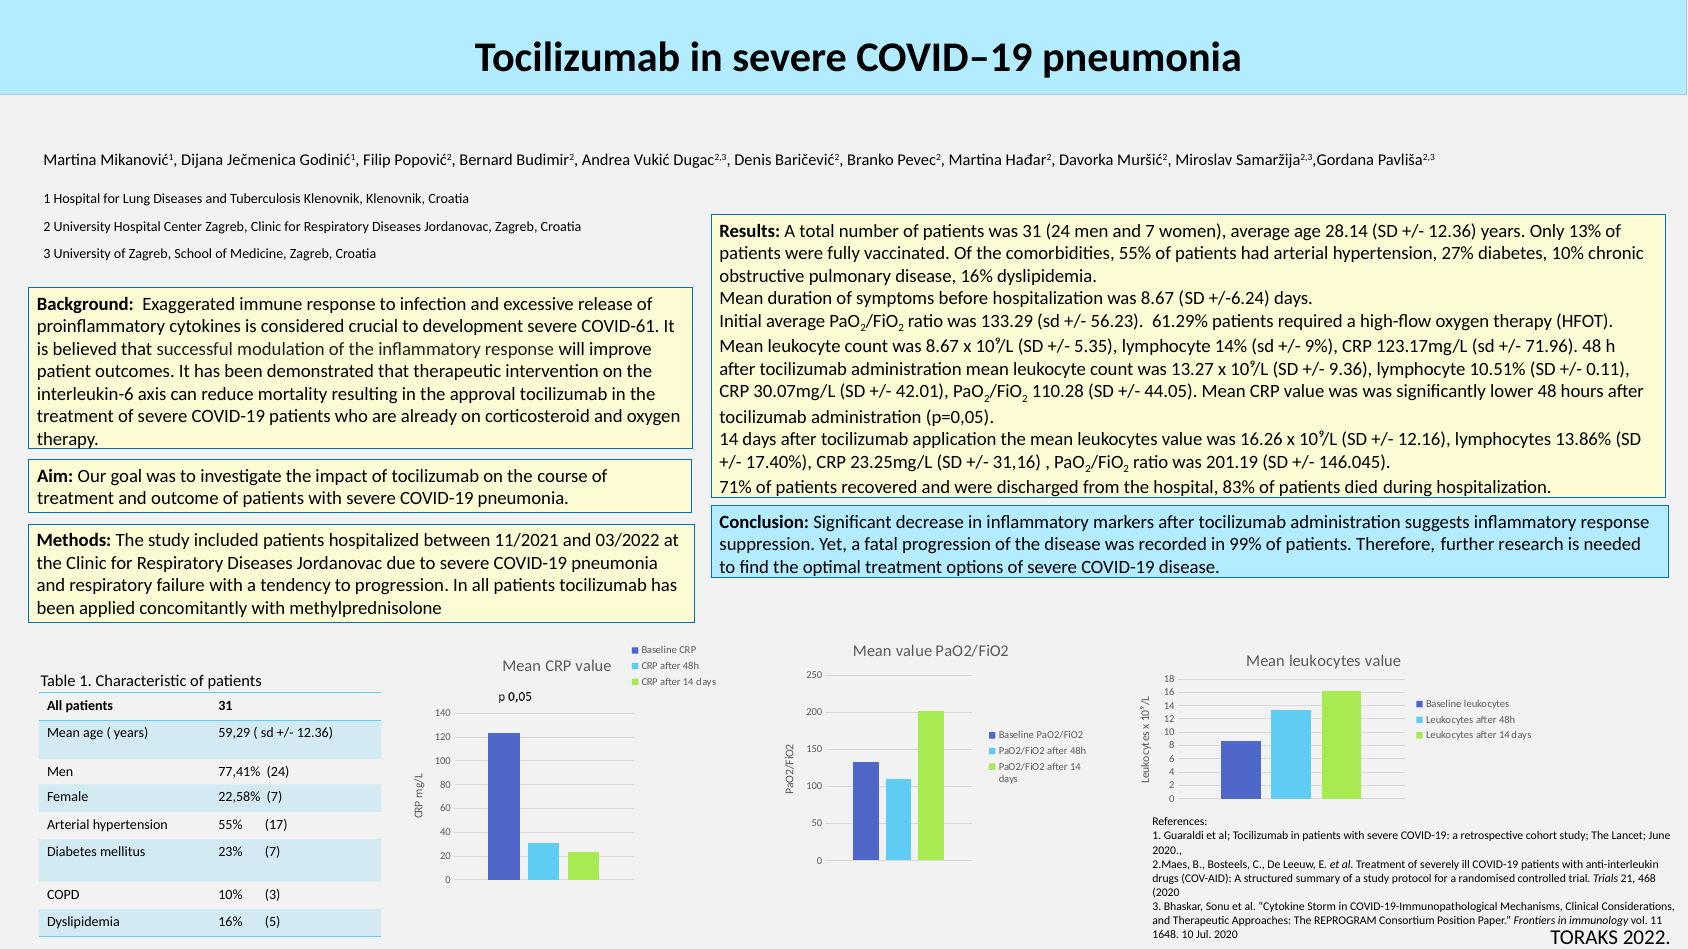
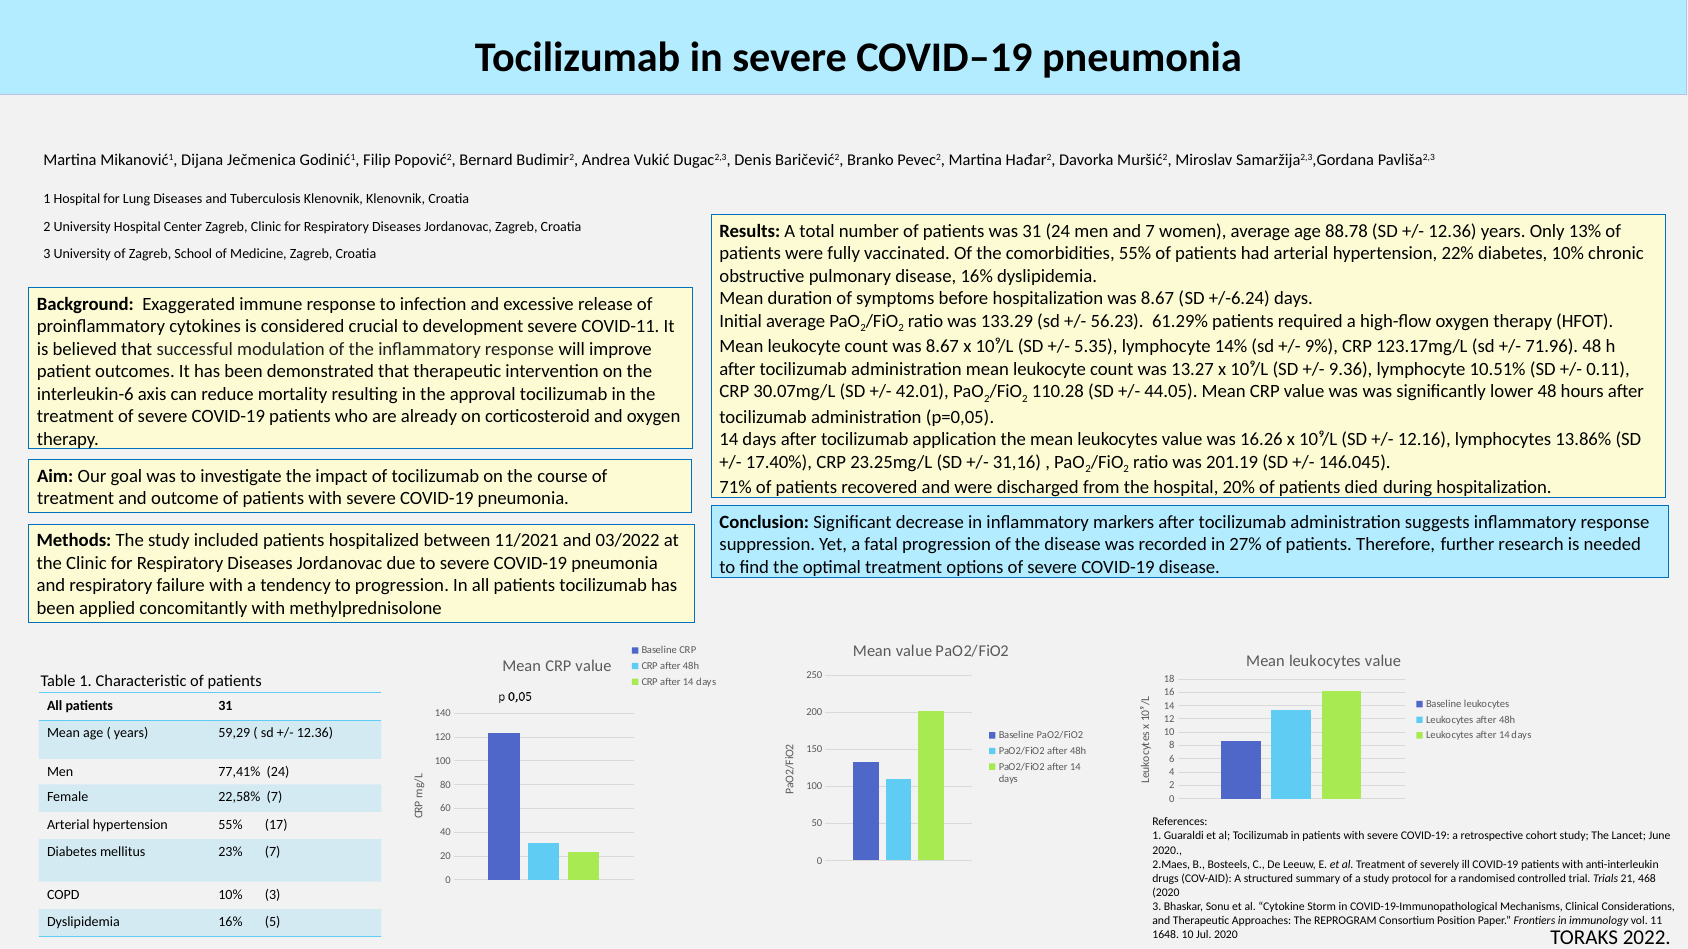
28.14: 28.14 -> 88.78
27%: 27% -> 22%
COVID-61: COVID-61 -> COVID-11
83%: 83% -> 20%
99%: 99% -> 27%
